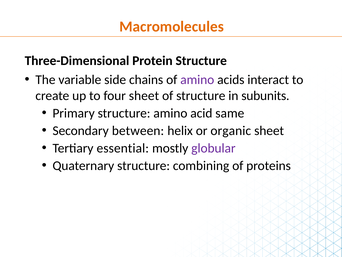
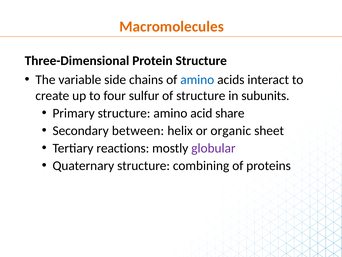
amino at (197, 79) colour: purple -> blue
four sheet: sheet -> sulfur
same: same -> share
essential: essential -> reactions
